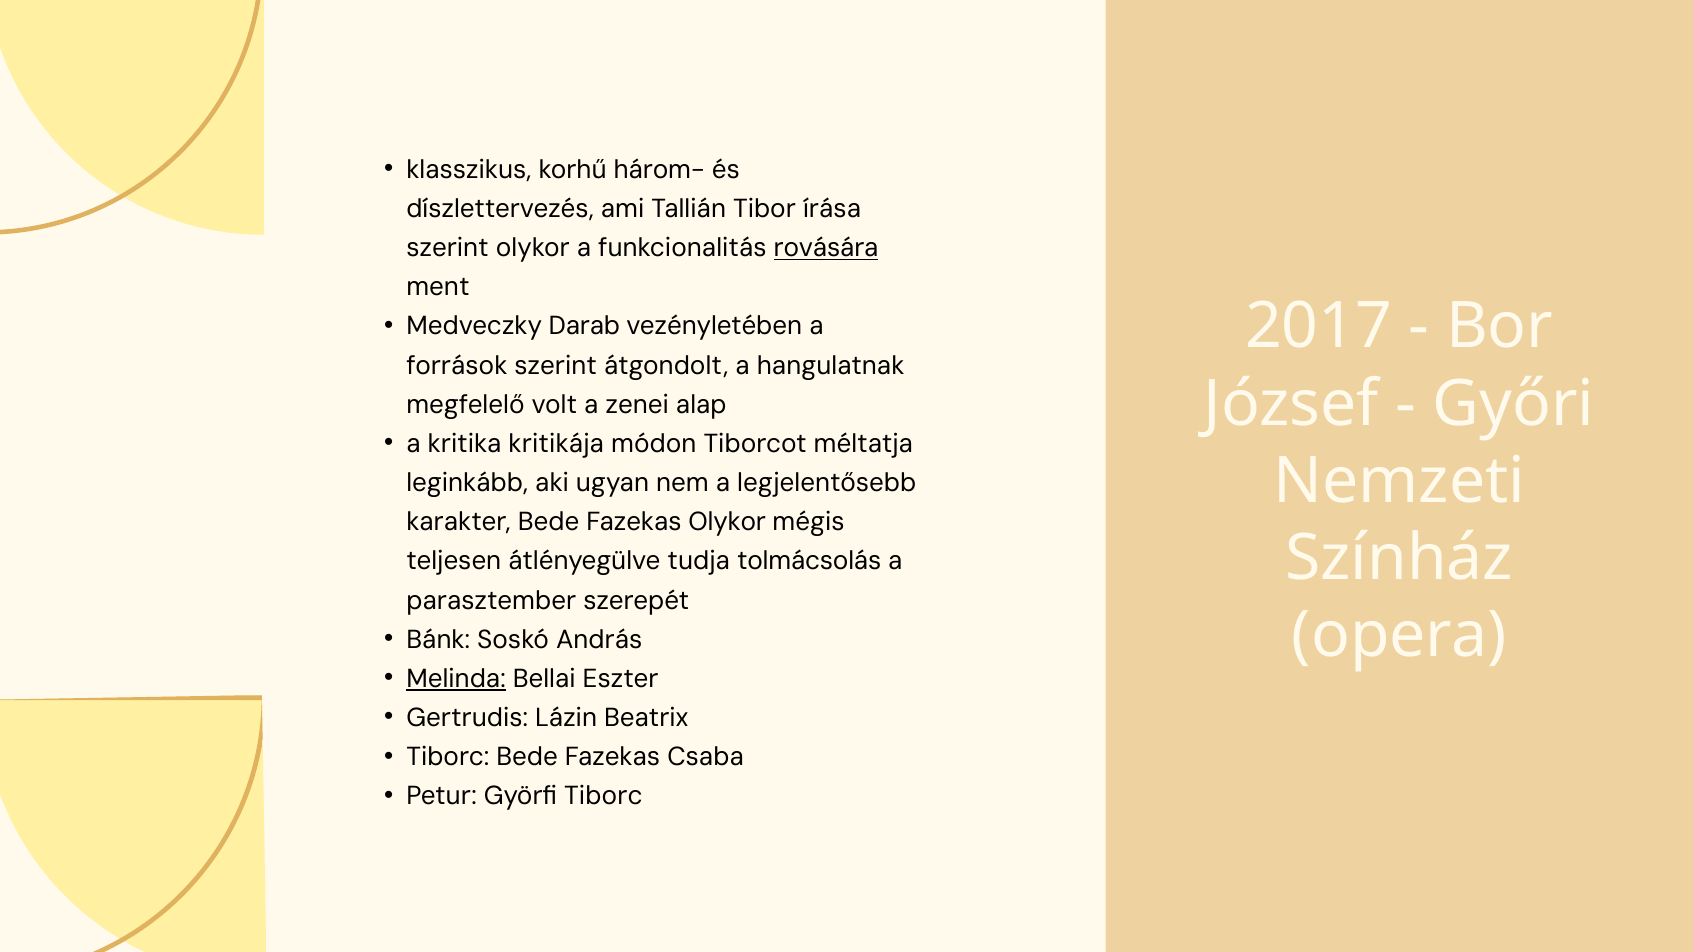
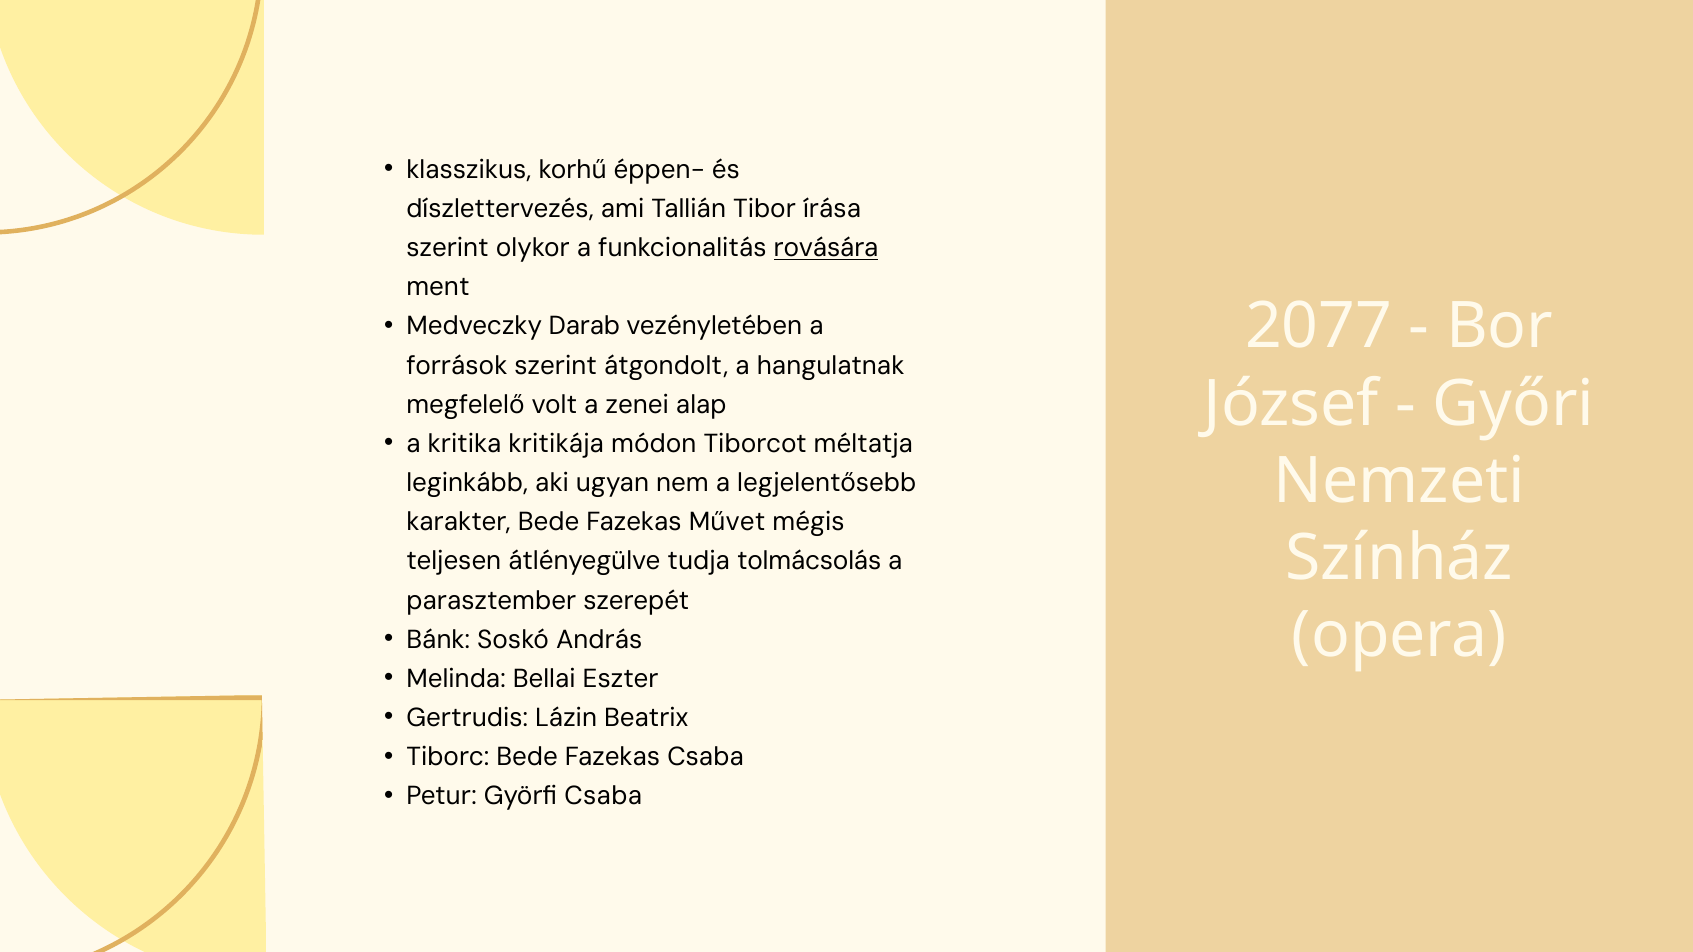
három-: három- -> éppen-
2017: 2017 -> 2077
Fazekas Olykor: Olykor -> Művet
Melinda underline: present -> none
Györfi Tiborc: Tiborc -> Csaba
